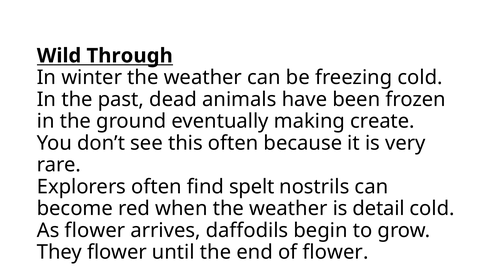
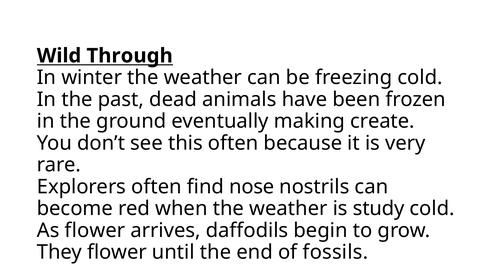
spelt: spelt -> nose
detail: detail -> study
of flower: flower -> fossils
